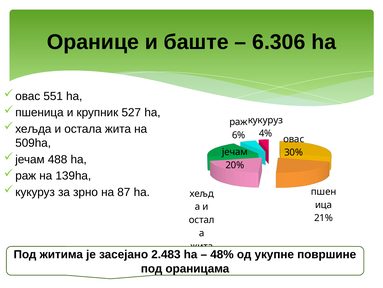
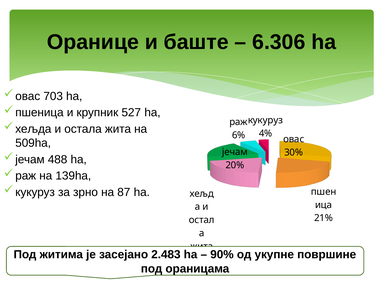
551: 551 -> 703
48%: 48% -> 90%
